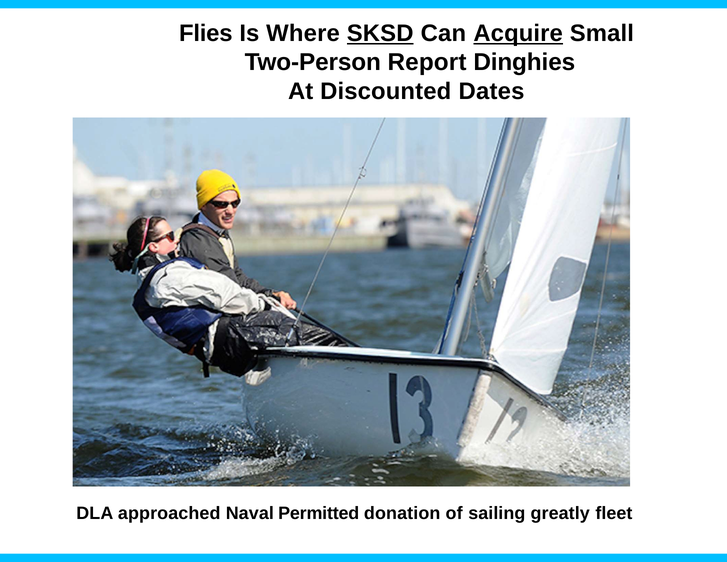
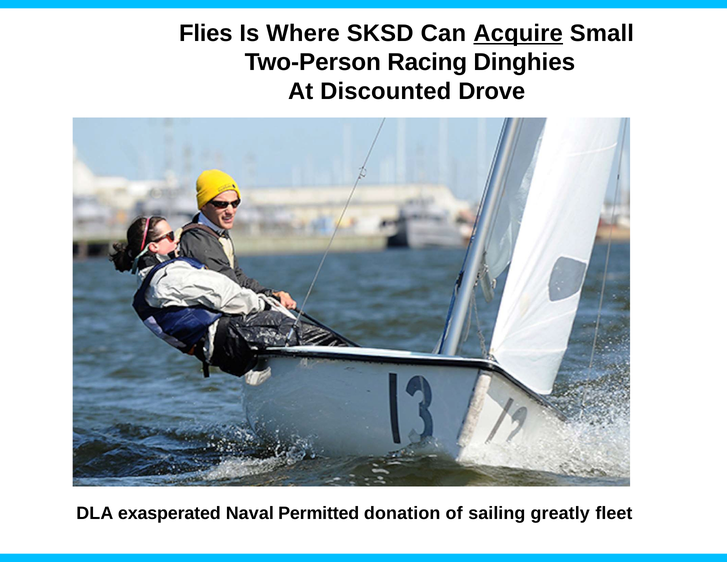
SKSD underline: present -> none
Report: Report -> Racing
Dates: Dates -> Drove
approached: approached -> exasperated
